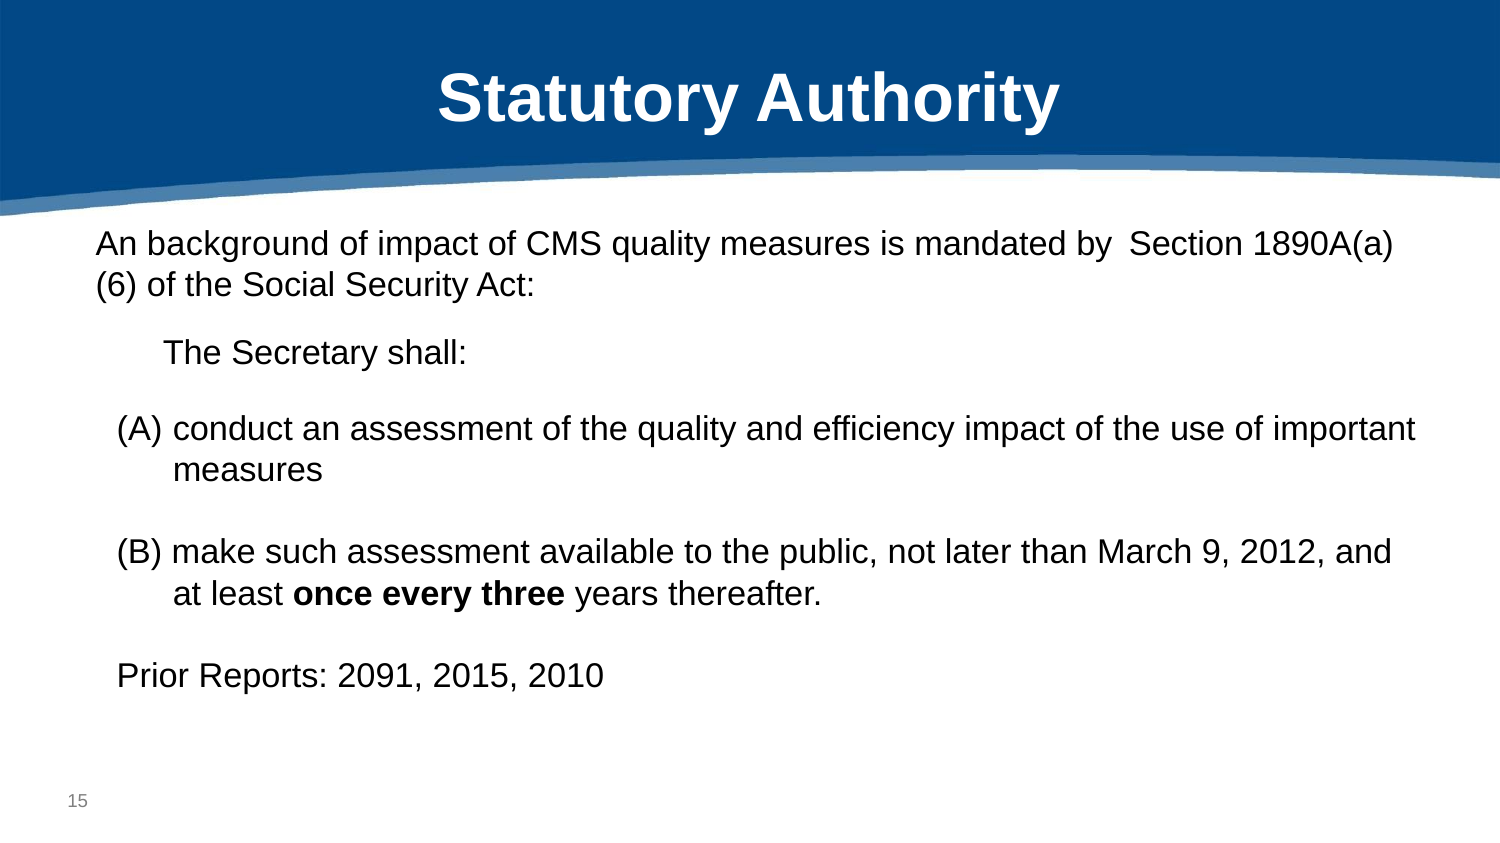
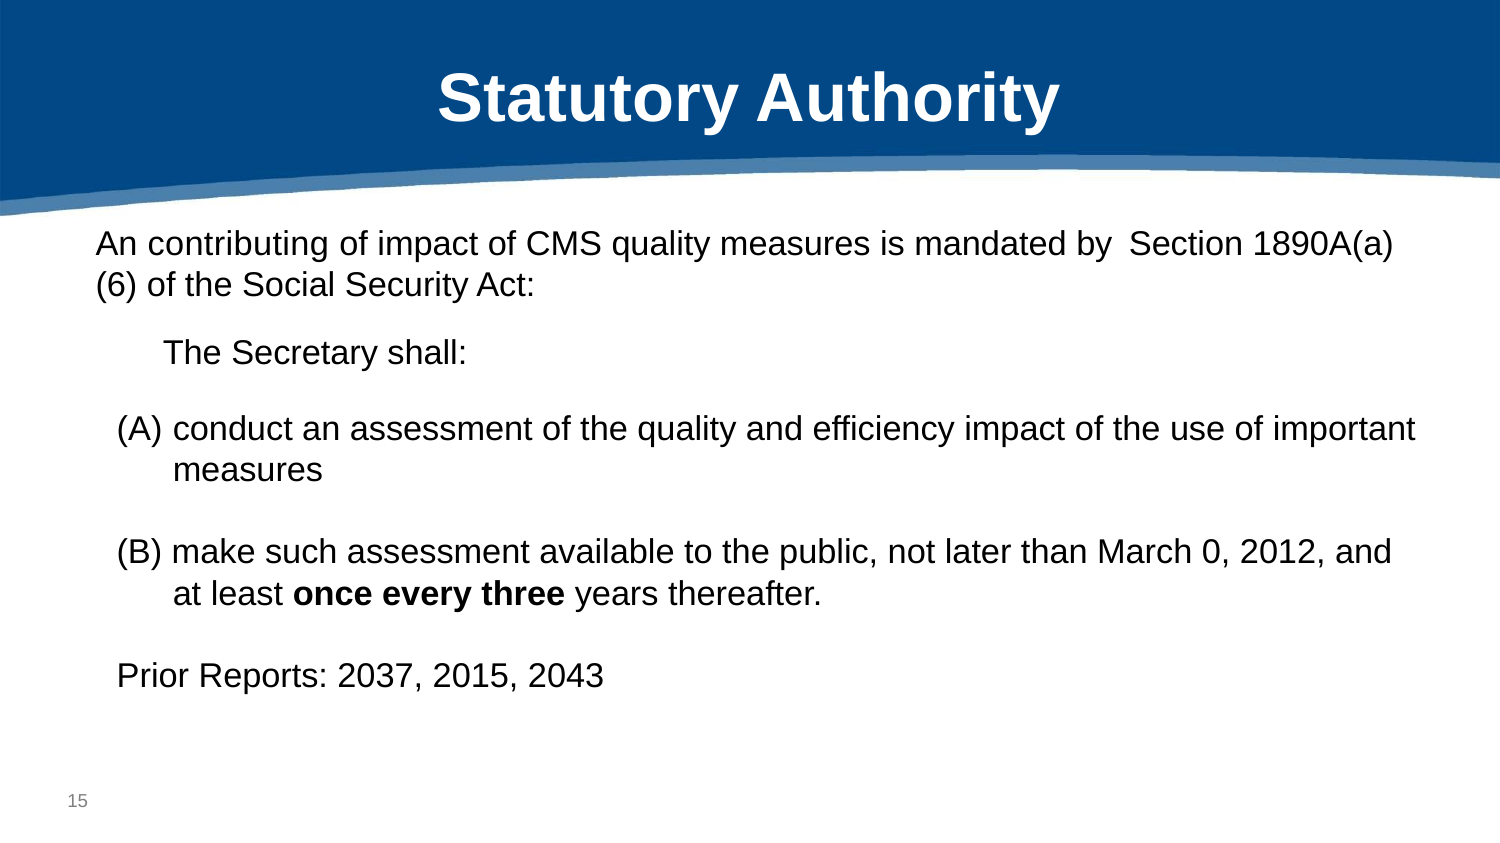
background: background -> contributing
9: 9 -> 0
2091: 2091 -> 2037
2010: 2010 -> 2043
